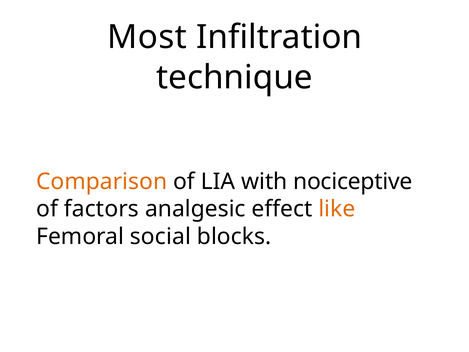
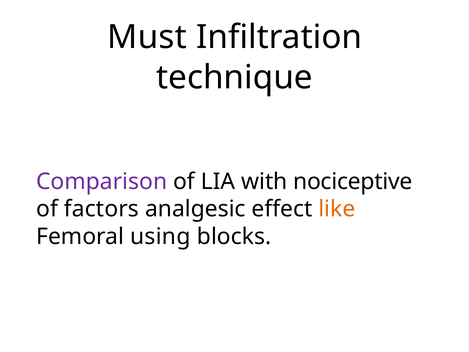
Most: Most -> Must
Comparison colour: orange -> purple
social: social -> using
